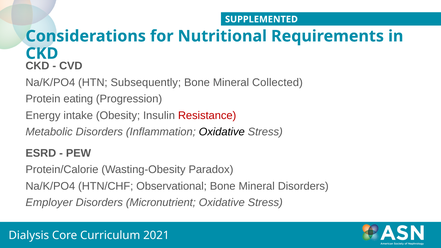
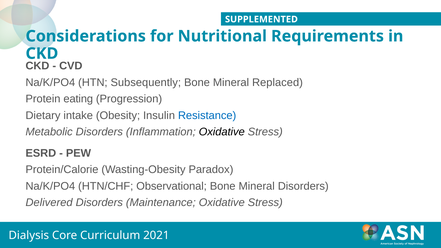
Collected: Collected -> Replaced
Energy: Energy -> Dietary
Resistance colour: red -> blue
Employer: Employer -> Delivered
Micronutrient: Micronutrient -> Maintenance
